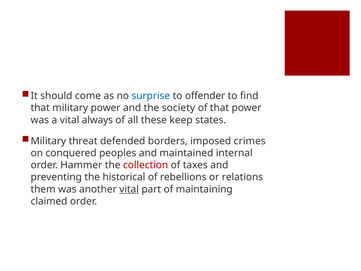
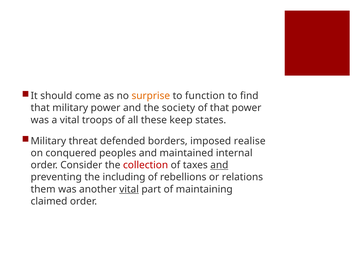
surprise colour: blue -> orange
offender: offender -> function
always: always -> troops
crimes: crimes -> realise
Hammer: Hammer -> Consider
and at (219, 165) underline: none -> present
historical: historical -> including
